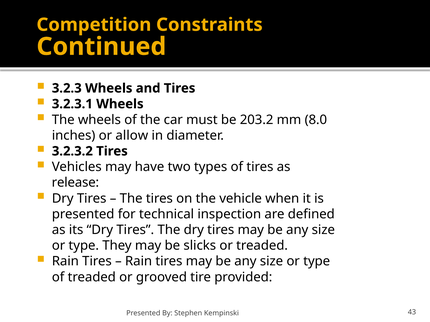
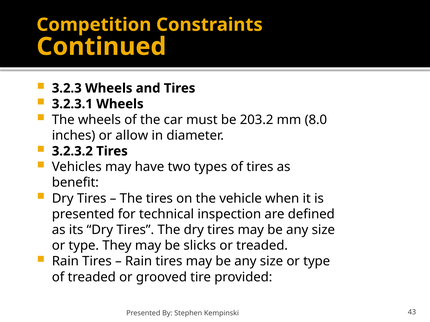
release: release -> benefit
